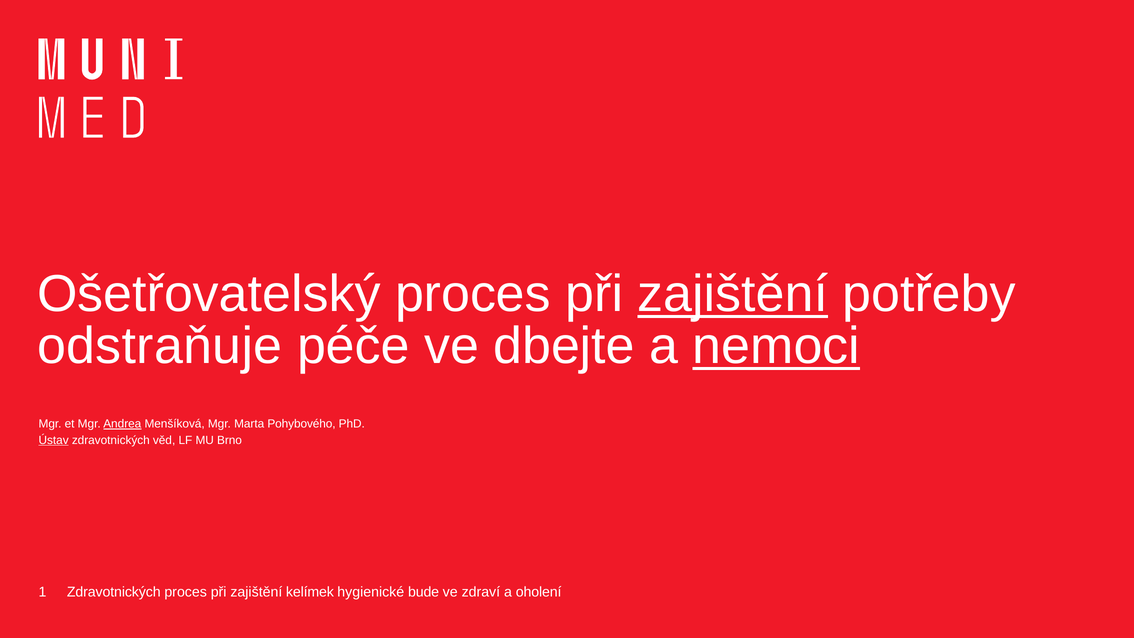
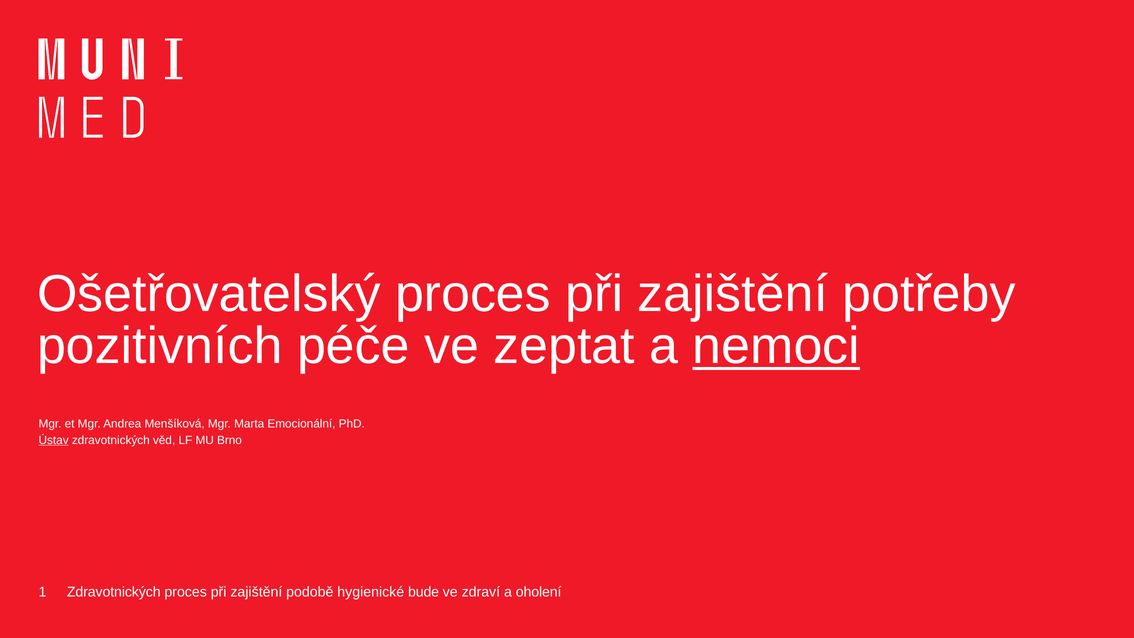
zajištění at (733, 294) underline: present -> none
odstraňuje: odstraňuje -> pozitivních
dbejte: dbejte -> zeptat
Andrea underline: present -> none
Pohybového: Pohybového -> Emocionální
kelímek: kelímek -> podobě
